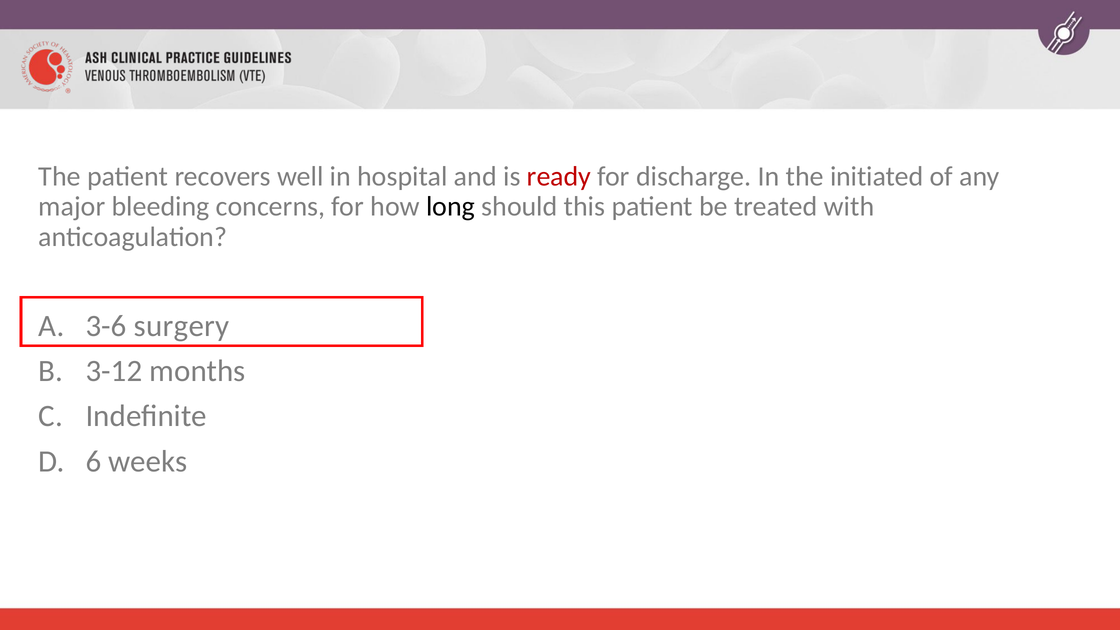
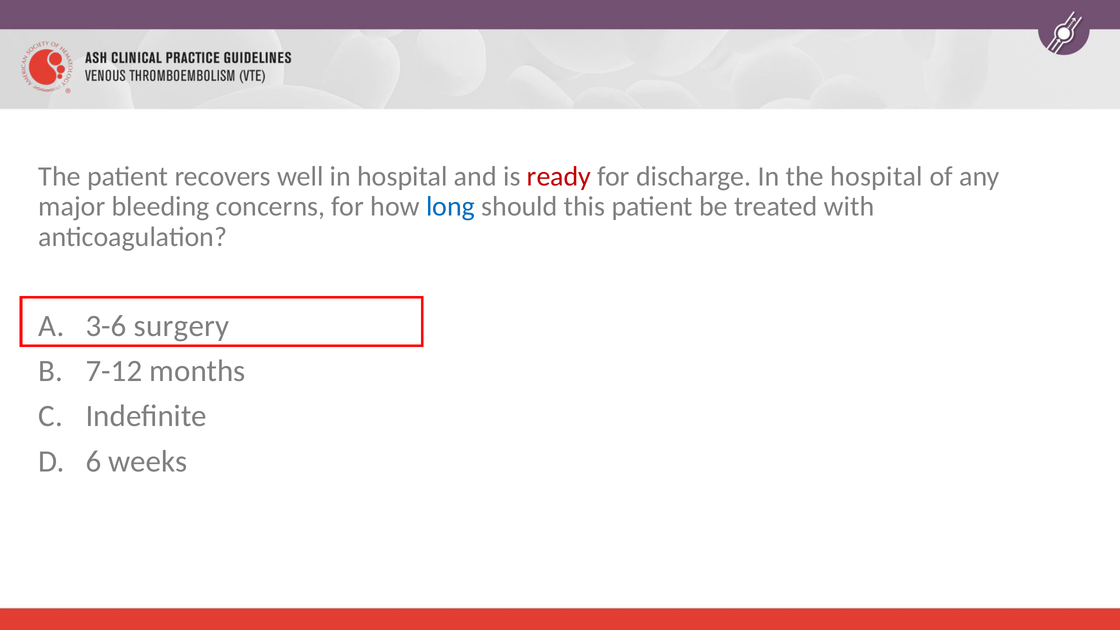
the initiated: initiated -> hospital
long colour: black -> blue
3-12: 3-12 -> 7-12
